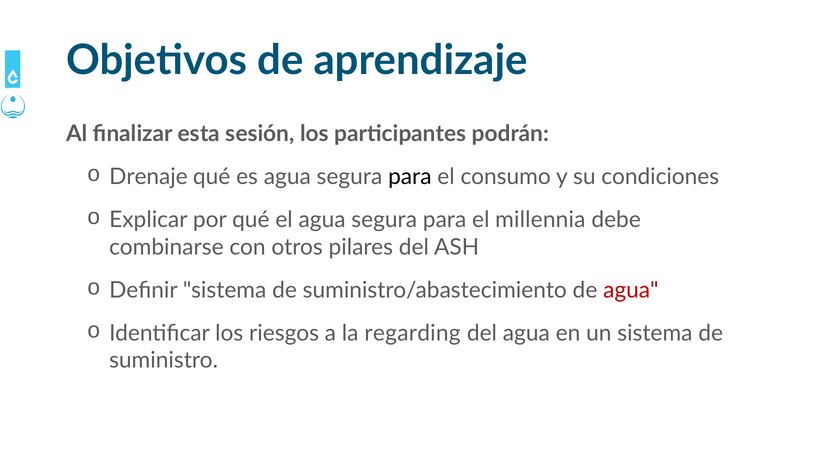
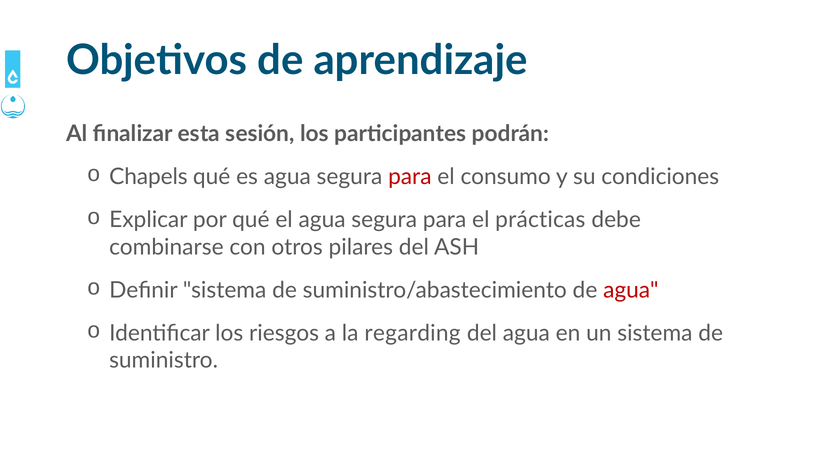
Drenaje: Drenaje -> Chapels
para at (410, 177) colour: black -> red
millennia: millennia -> prácticas
